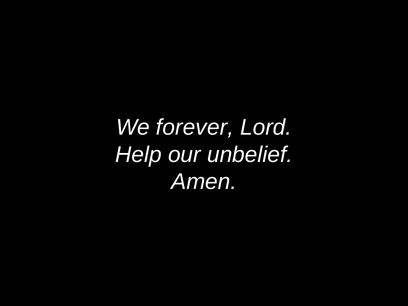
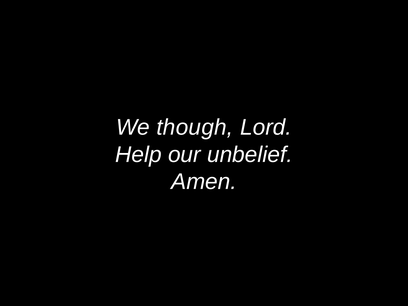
forever: forever -> though
